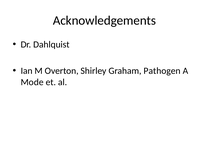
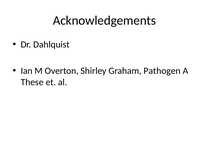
Mode: Mode -> These
